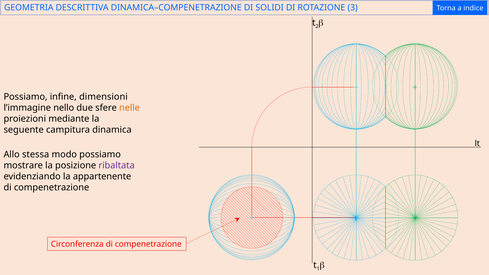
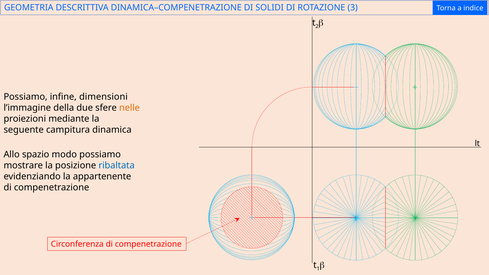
nello: nello -> della
stessa: stessa -> spazio
ribaltata colour: purple -> blue
